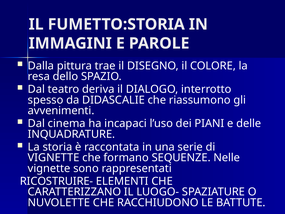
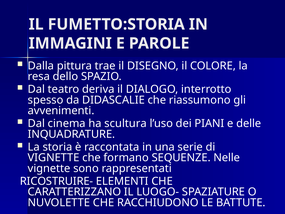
incapaci: incapaci -> scultura
